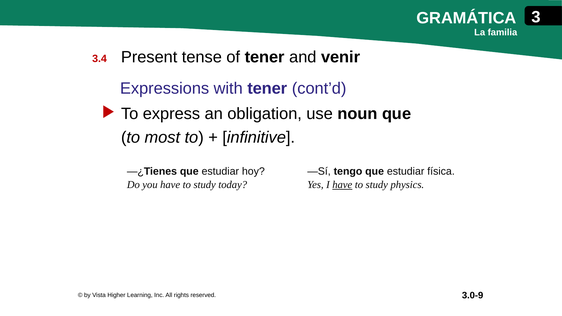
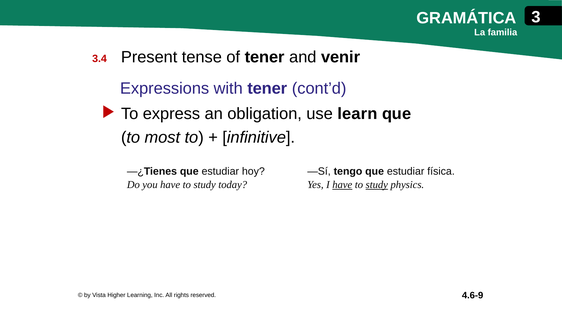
noun: noun -> learn
study at (377, 185) underline: none -> present
3.0-9: 3.0-9 -> 4.6-9
